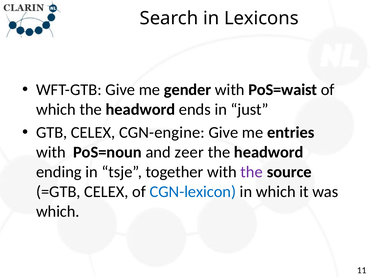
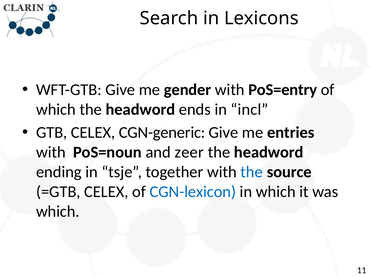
PoS=waist: PoS=waist -> PoS=entry
just: just -> incl
CGN-engine: CGN-engine -> CGN-generic
the at (252, 172) colour: purple -> blue
